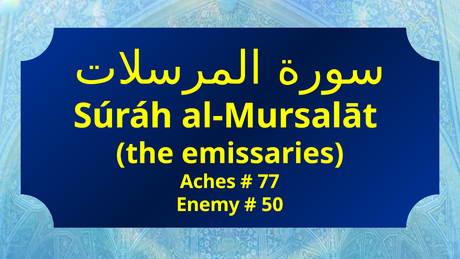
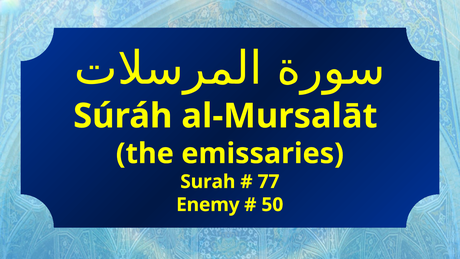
Aches: Aches -> Surah
